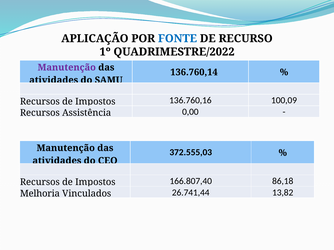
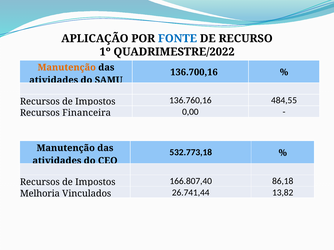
Manutenção at (67, 68) colour: purple -> orange
136.760,14: 136.760,14 -> 136.700,16
100,09: 100,09 -> 484,55
Assistência: Assistência -> Financeira
372.555,03: 372.555,03 -> 532.773,18
